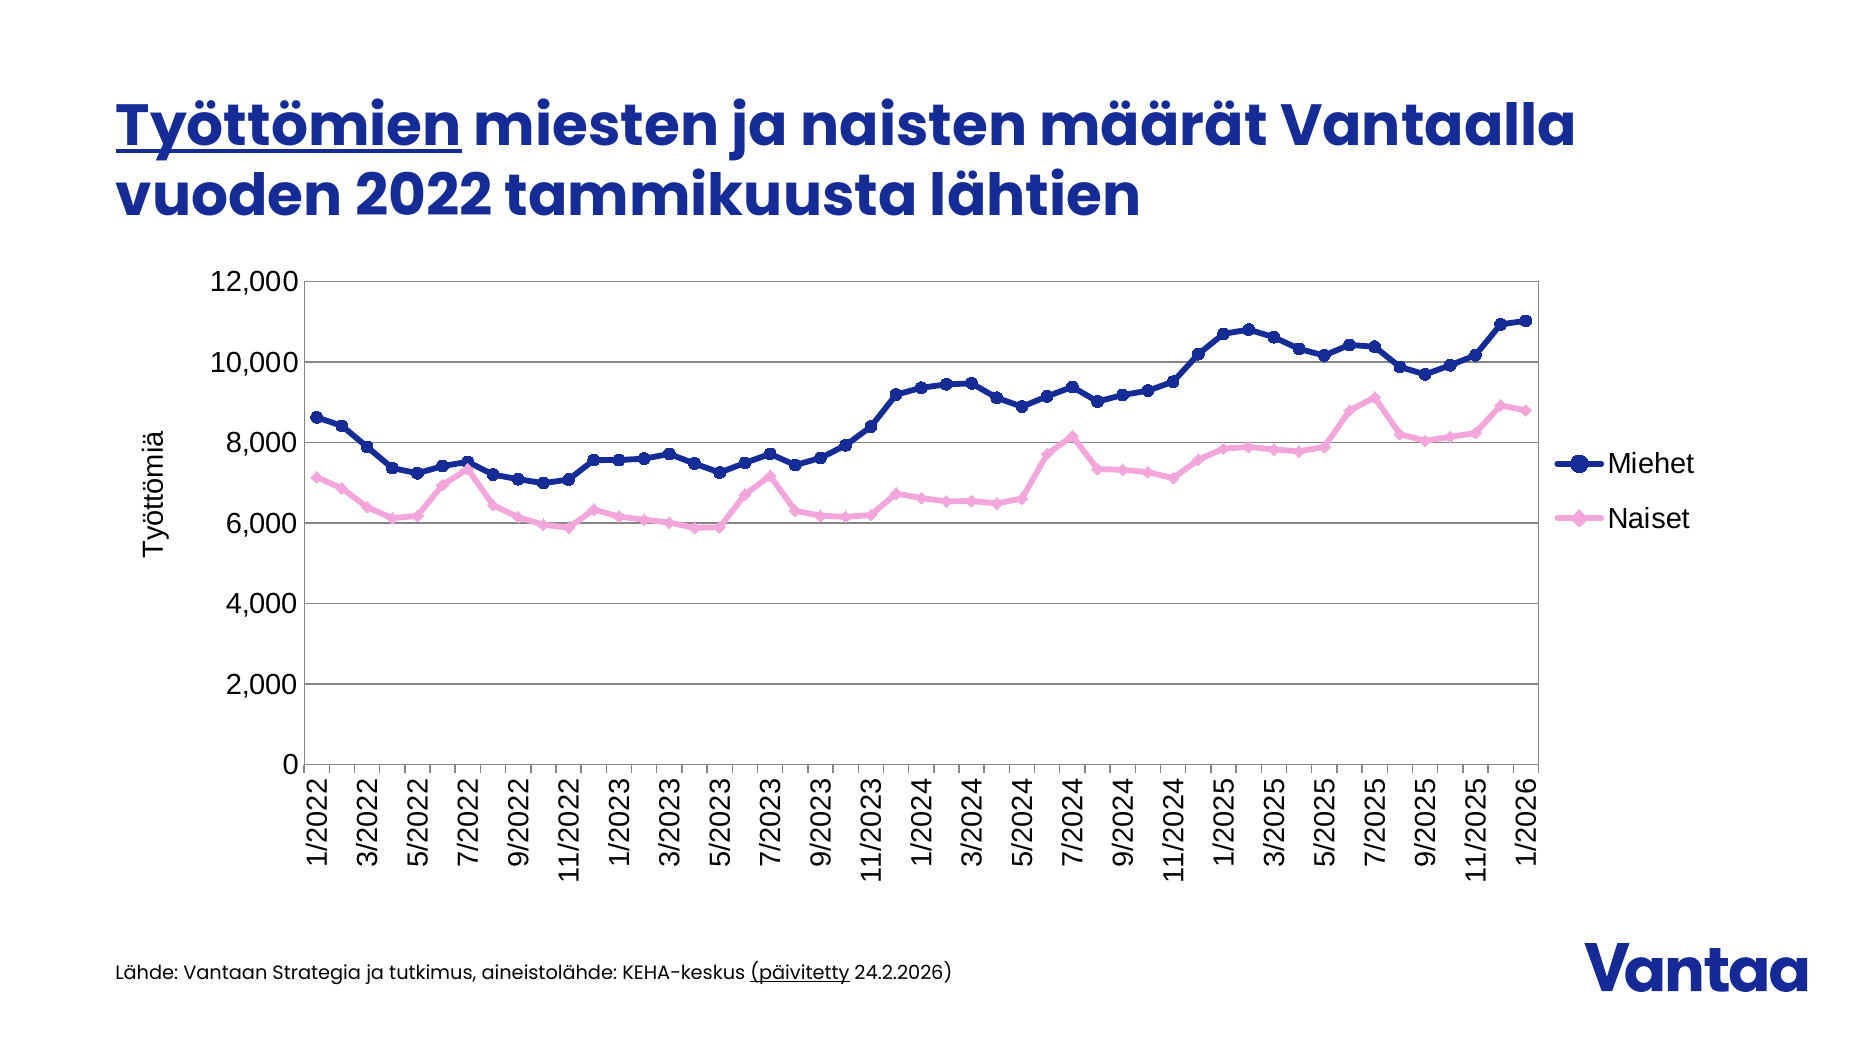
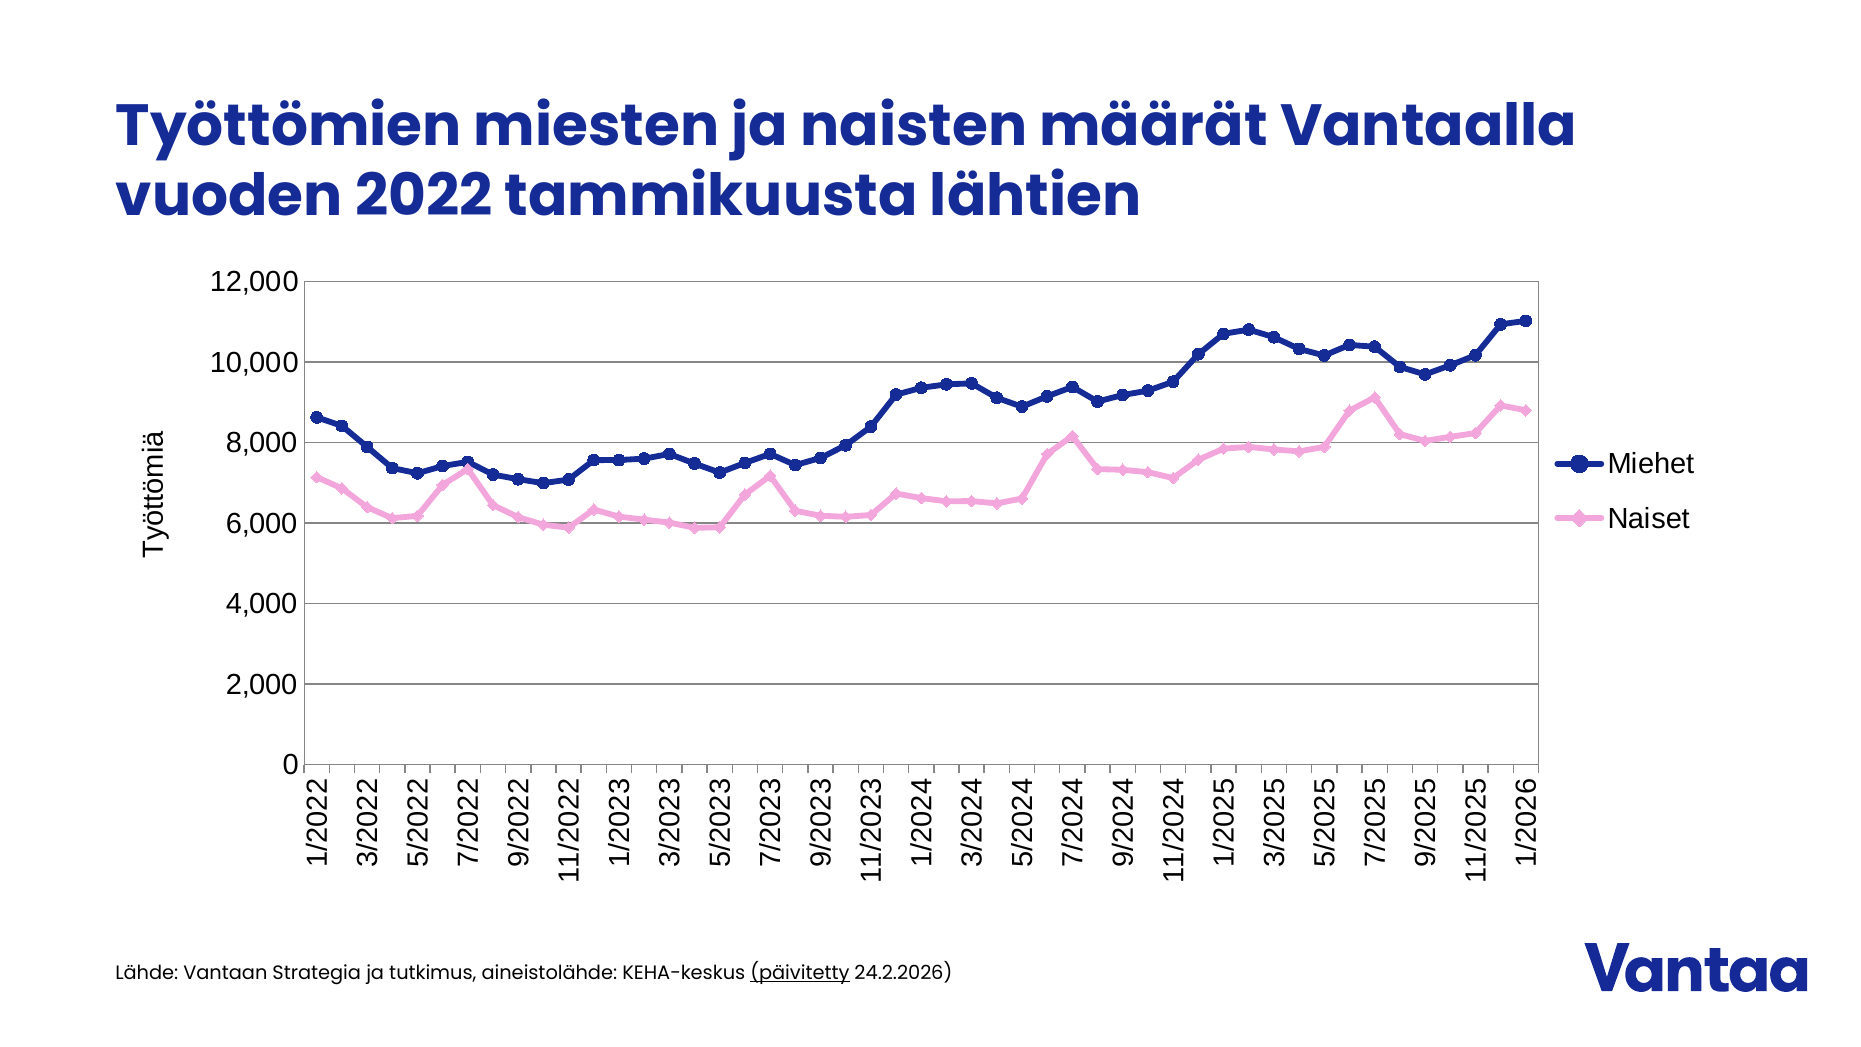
Työttömien underline: present -> none
